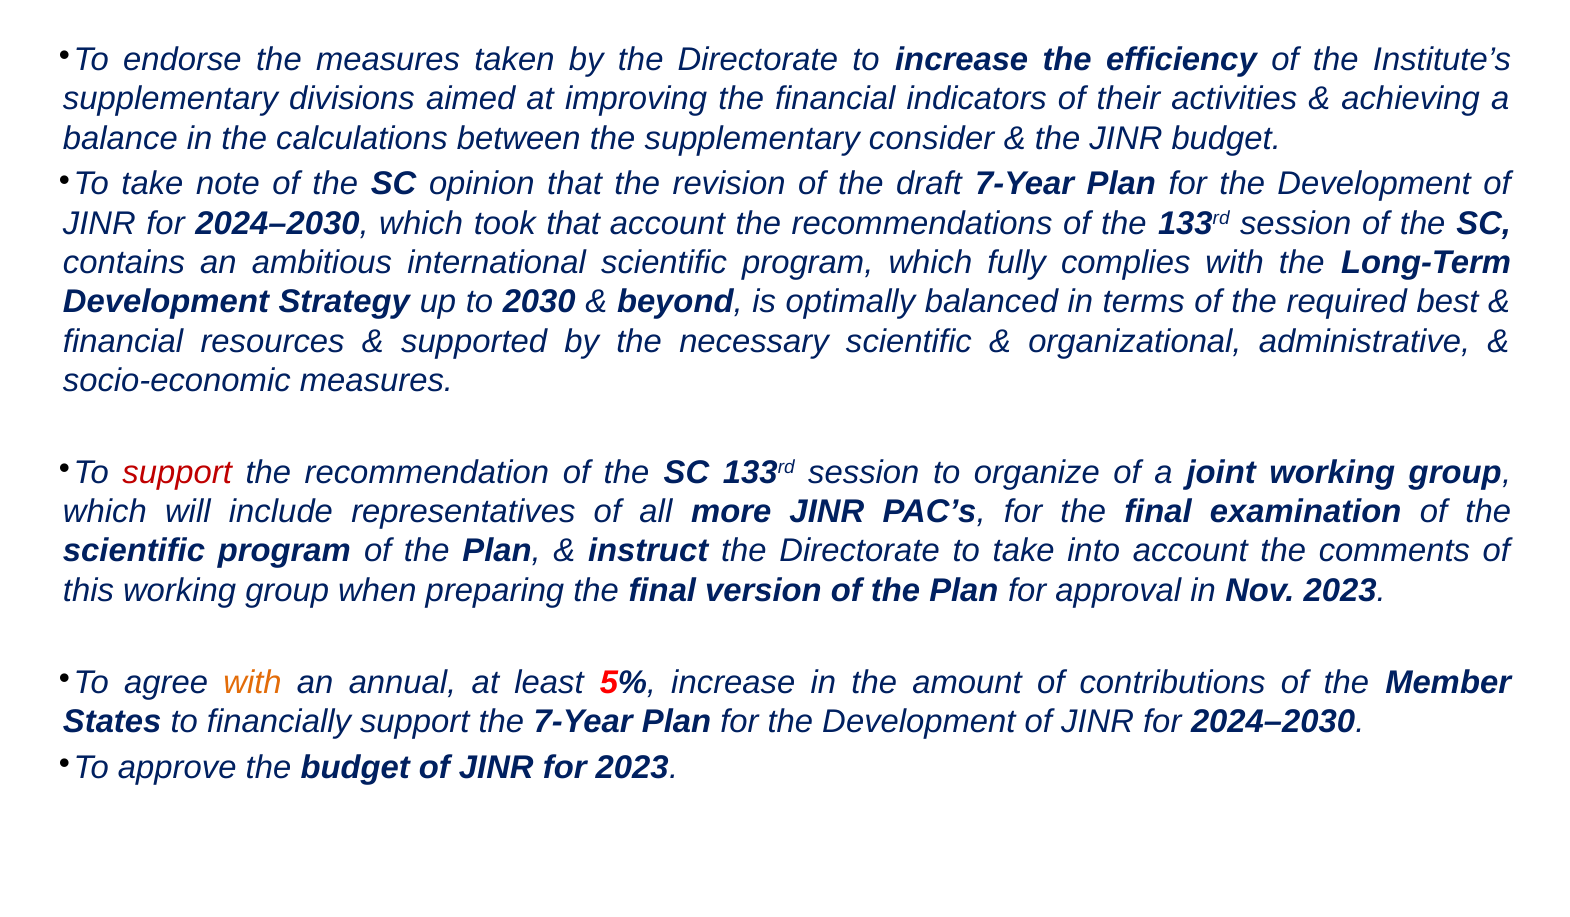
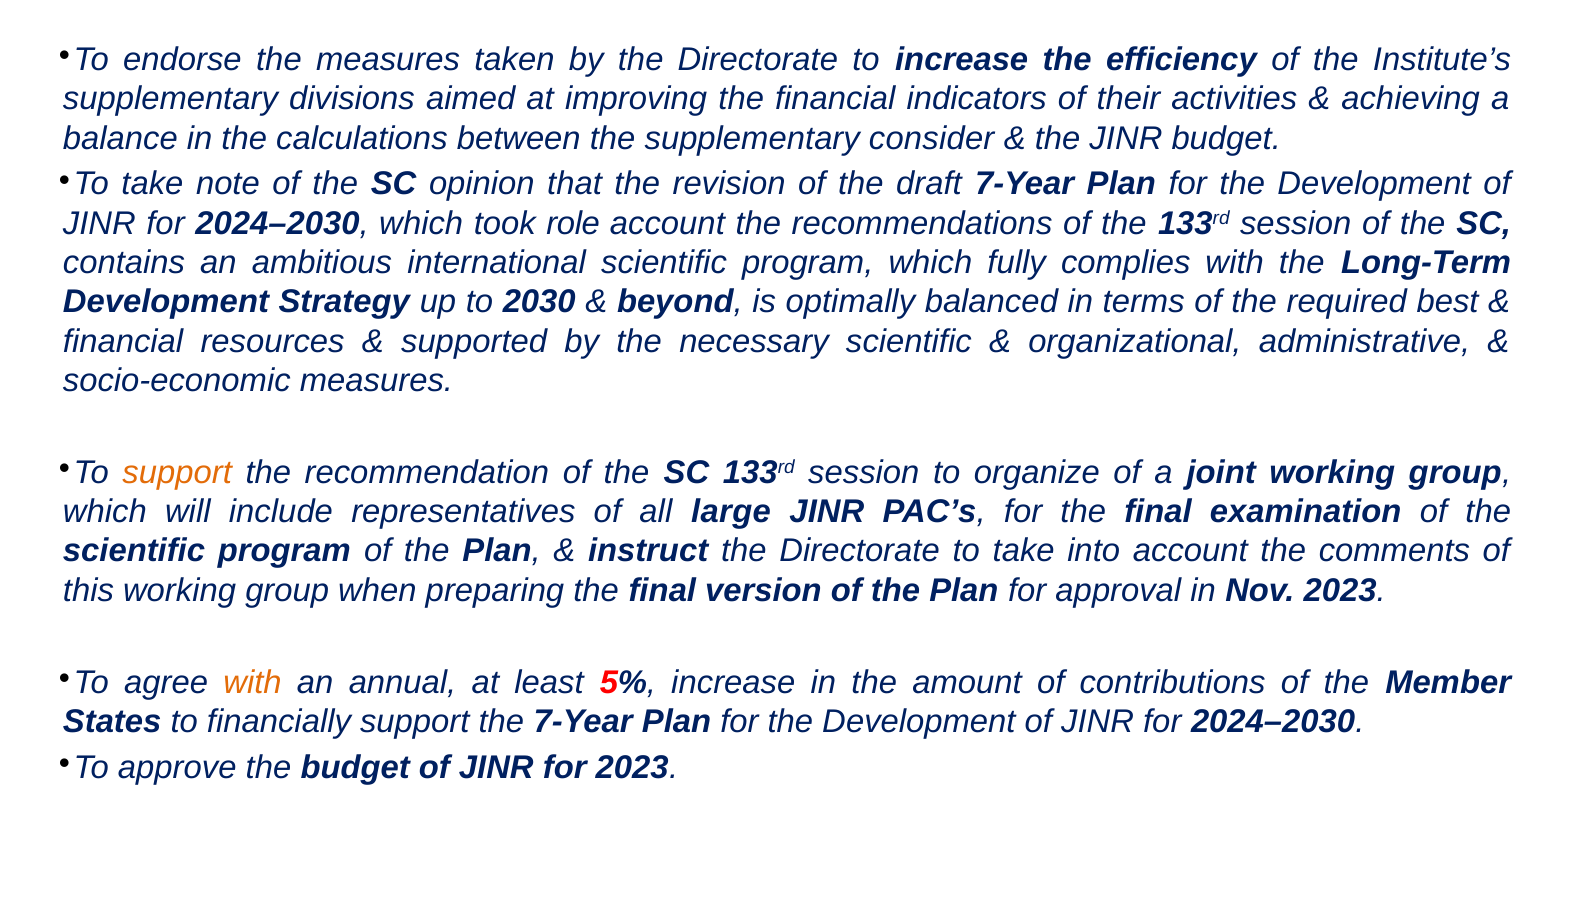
took that: that -> role
support at (177, 473) colour: red -> orange
more: more -> large
